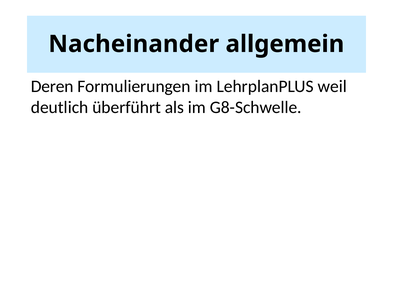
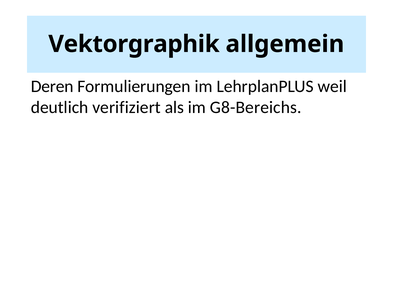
Nacheinander: Nacheinander -> Vektorgraphik
überführt: überführt -> verifiziert
G8-Schwelle: G8-Schwelle -> G8-Bereichs
